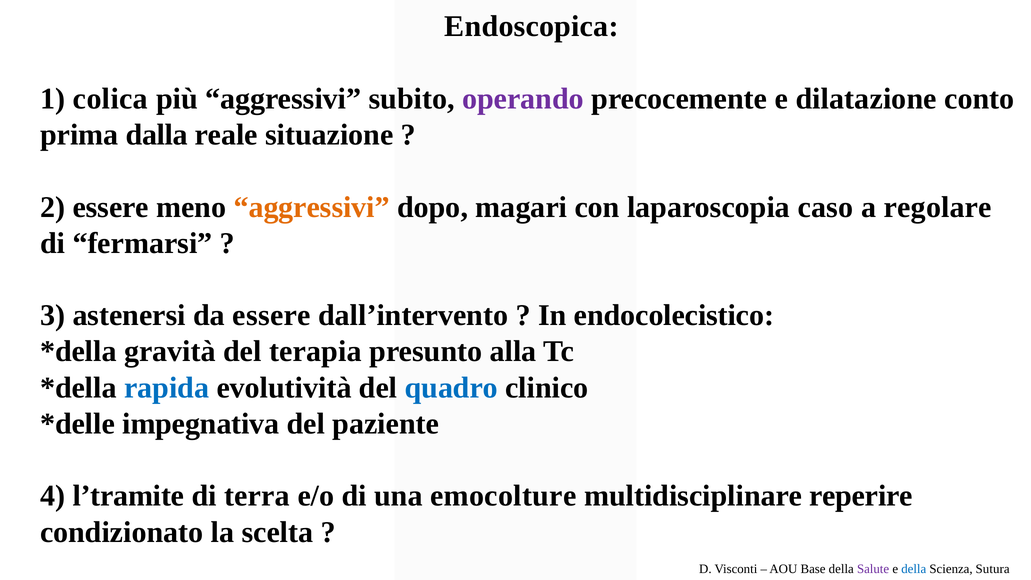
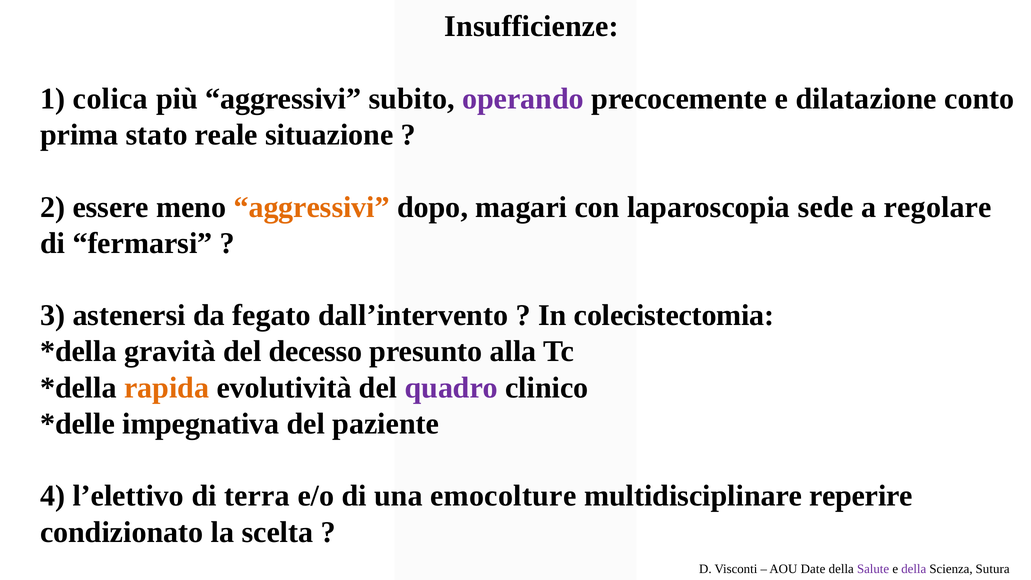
Endoscopica: Endoscopica -> Insufficienze
dalla: dalla -> stato
caso: caso -> sede
da essere: essere -> fegato
endocolecistico: endocolecistico -> colecistectomia
terapia: terapia -> decesso
rapida colour: blue -> orange
quadro colour: blue -> purple
l’tramite: l’tramite -> l’elettivo
Base: Base -> Date
della at (914, 569) colour: blue -> purple
